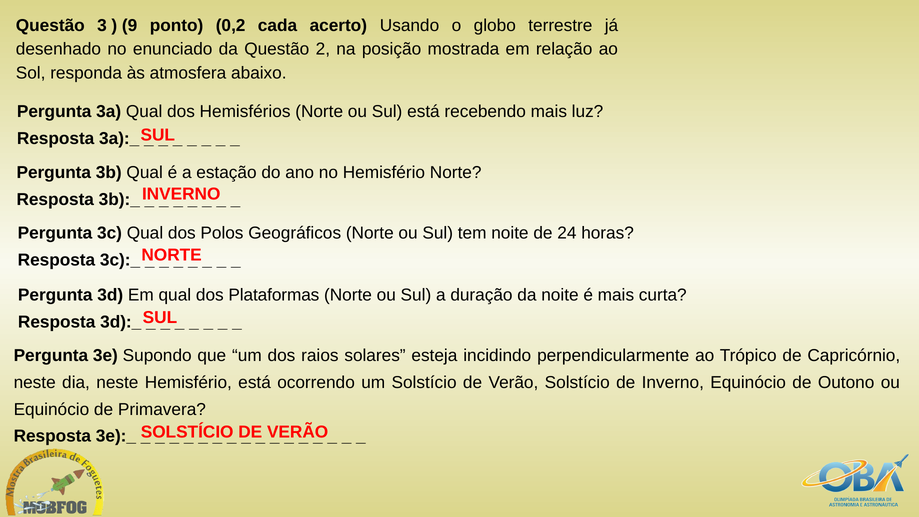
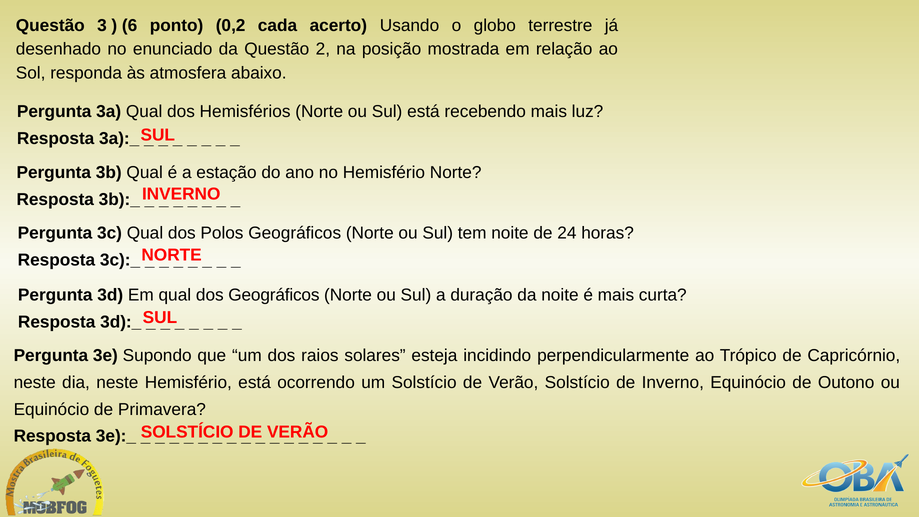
9: 9 -> 6
dos Plataformas: Plataformas -> Geográficos
